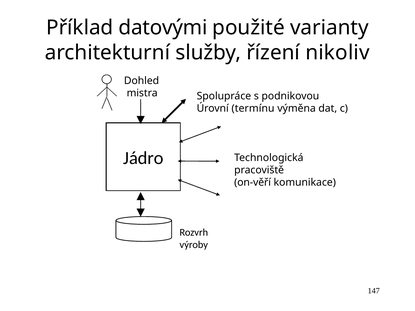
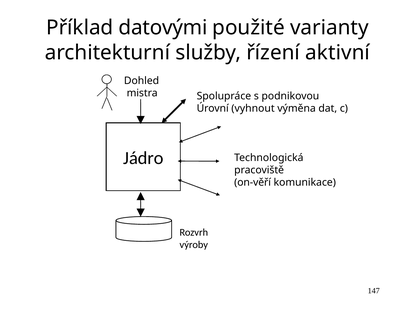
nikoliv: nikoliv -> aktivní
termínu: termínu -> vyhnout
